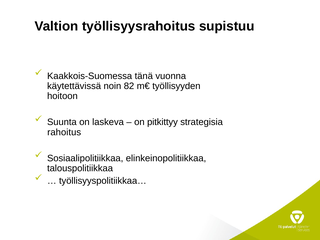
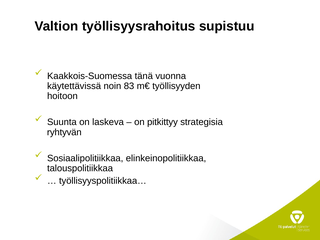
82: 82 -> 83
rahoitus: rahoitus -> ryhtyvän
